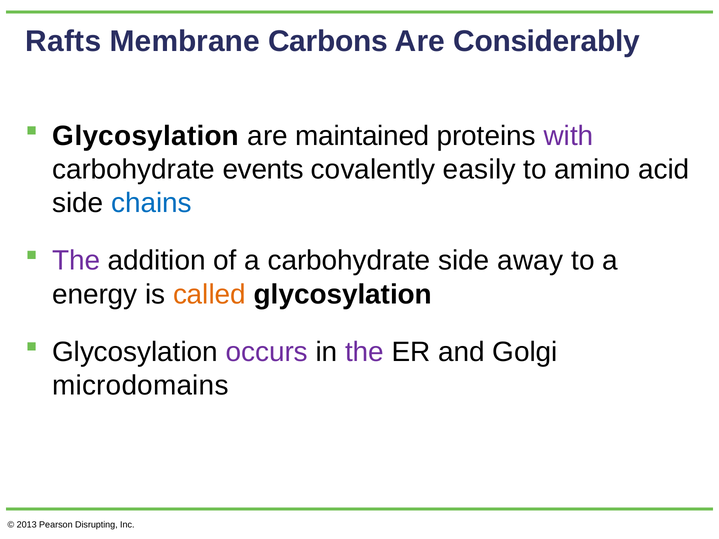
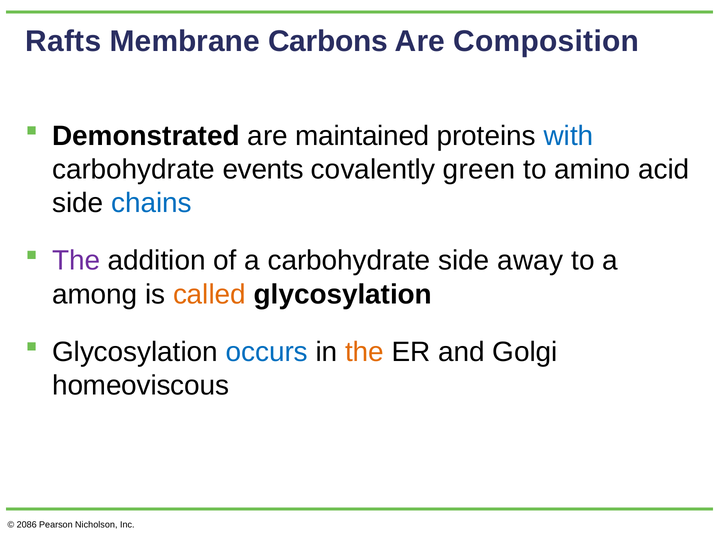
Considerably: Considerably -> Composition
Glycosylation at (146, 136): Glycosylation -> Demonstrated
with colour: purple -> blue
easily: easily -> green
energy: energy -> among
occurs colour: purple -> blue
the at (364, 352) colour: purple -> orange
microdomains: microdomains -> homeoviscous
2013: 2013 -> 2086
Disrupting: Disrupting -> Nicholson
